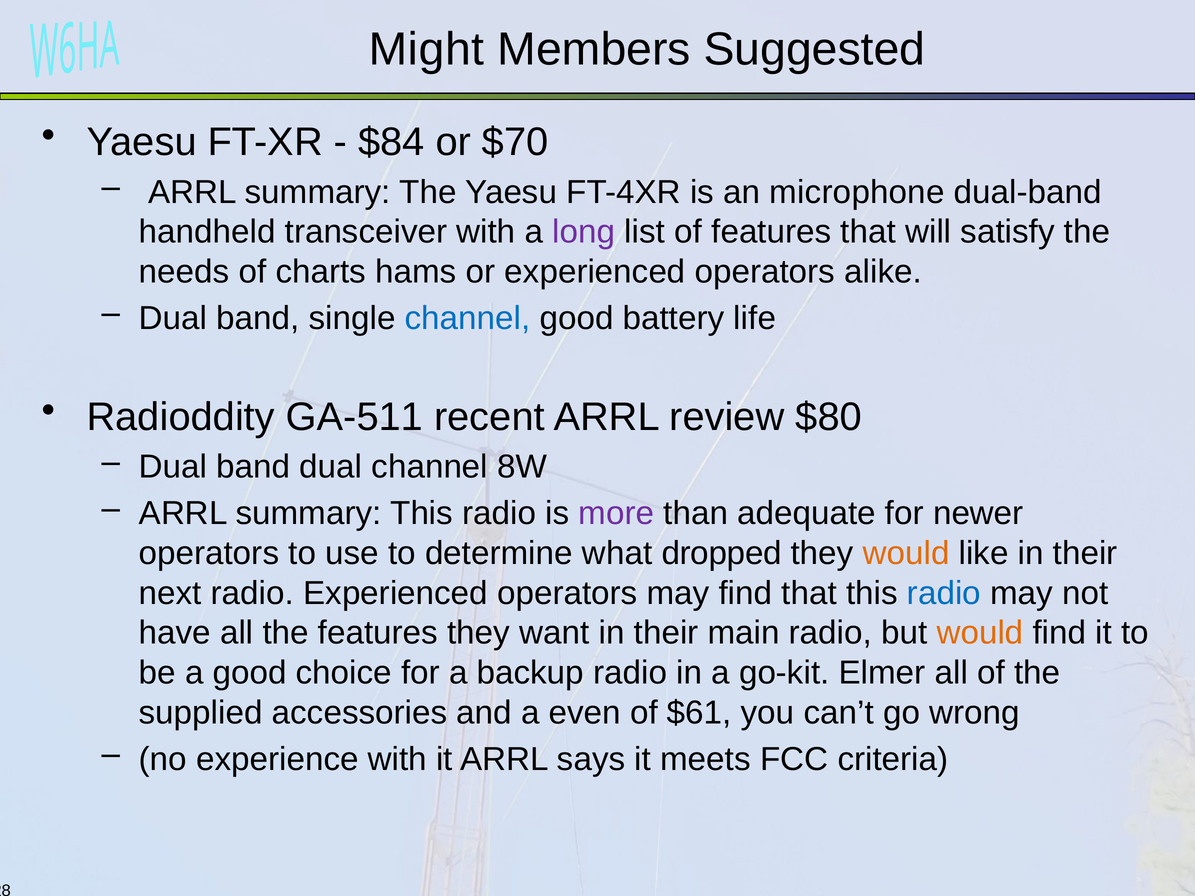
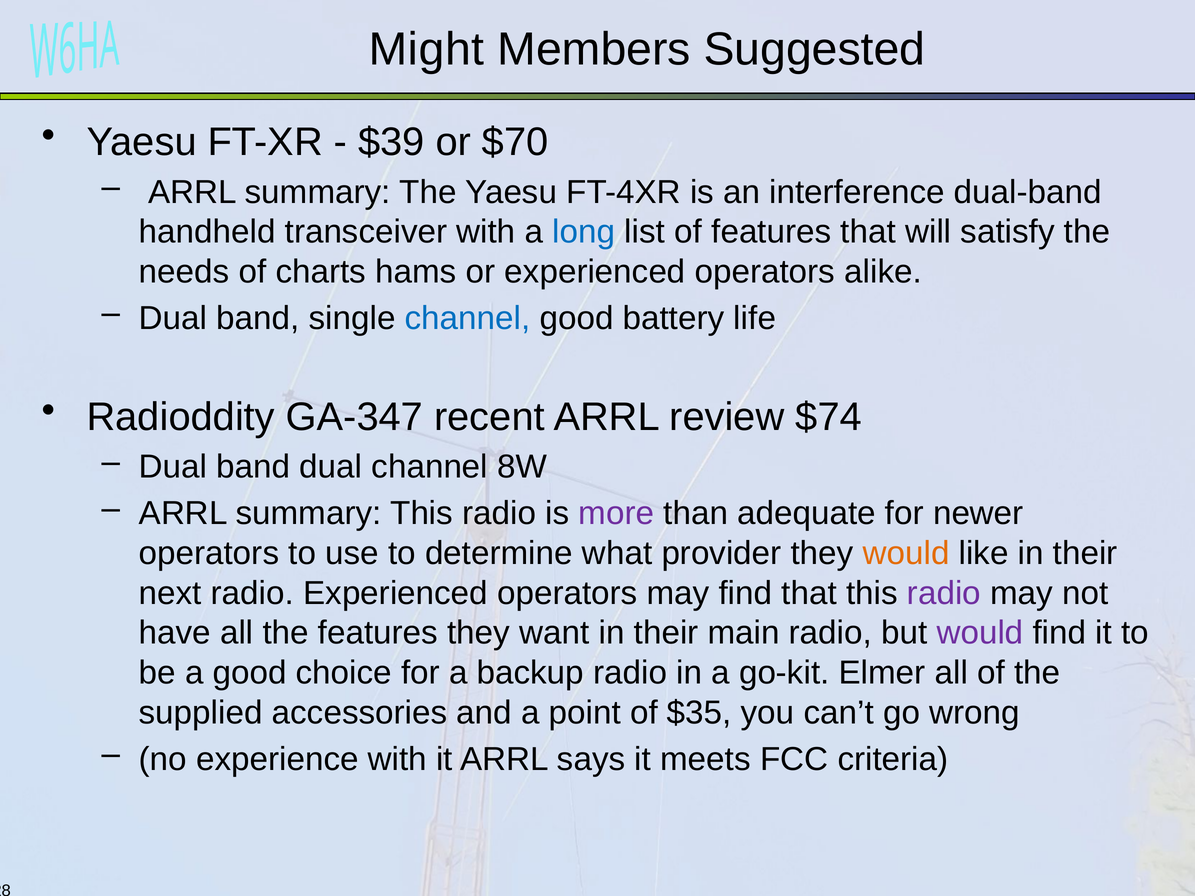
$84: $84 -> $39
microphone: microphone -> interference
long colour: purple -> blue
GA-511: GA-511 -> GA-347
$80: $80 -> $74
dropped: dropped -> provider
radio at (944, 593) colour: blue -> purple
would at (980, 633) colour: orange -> purple
even: even -> point
$61: $61 -> $35
